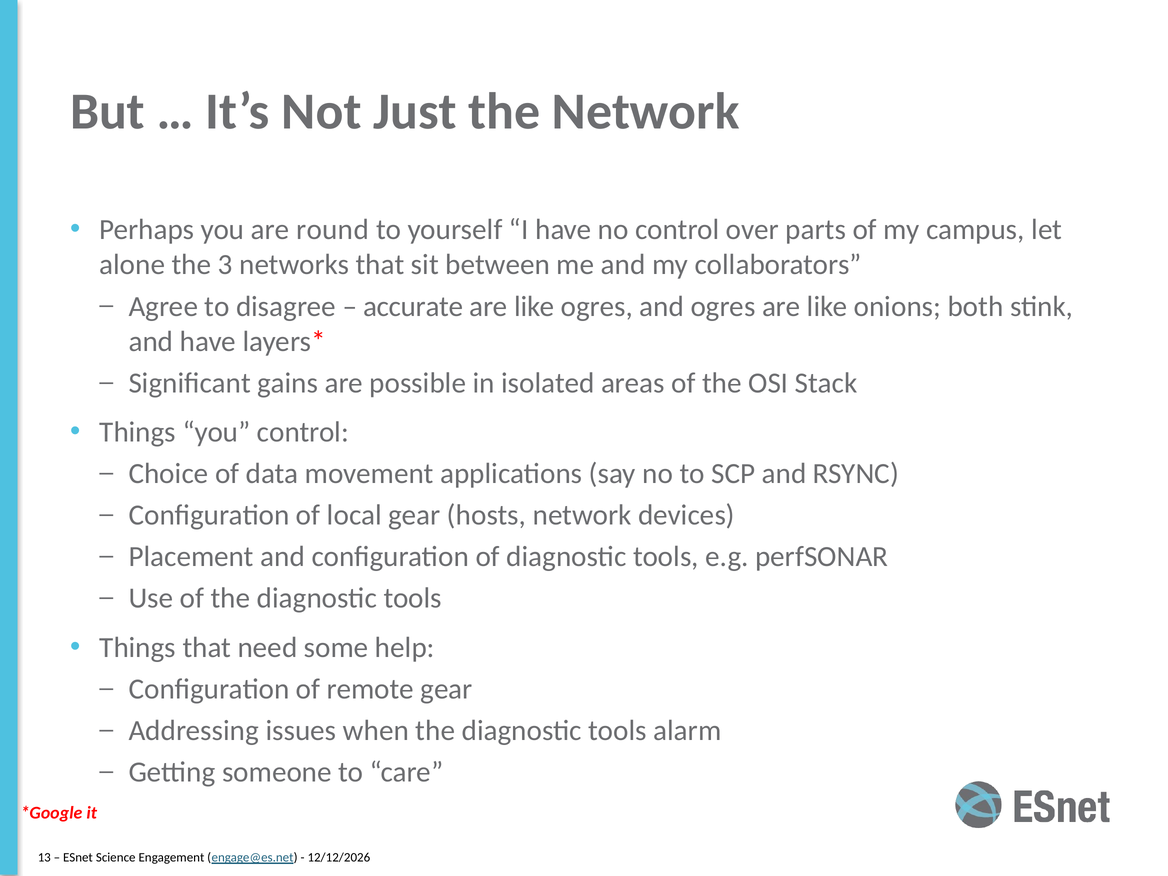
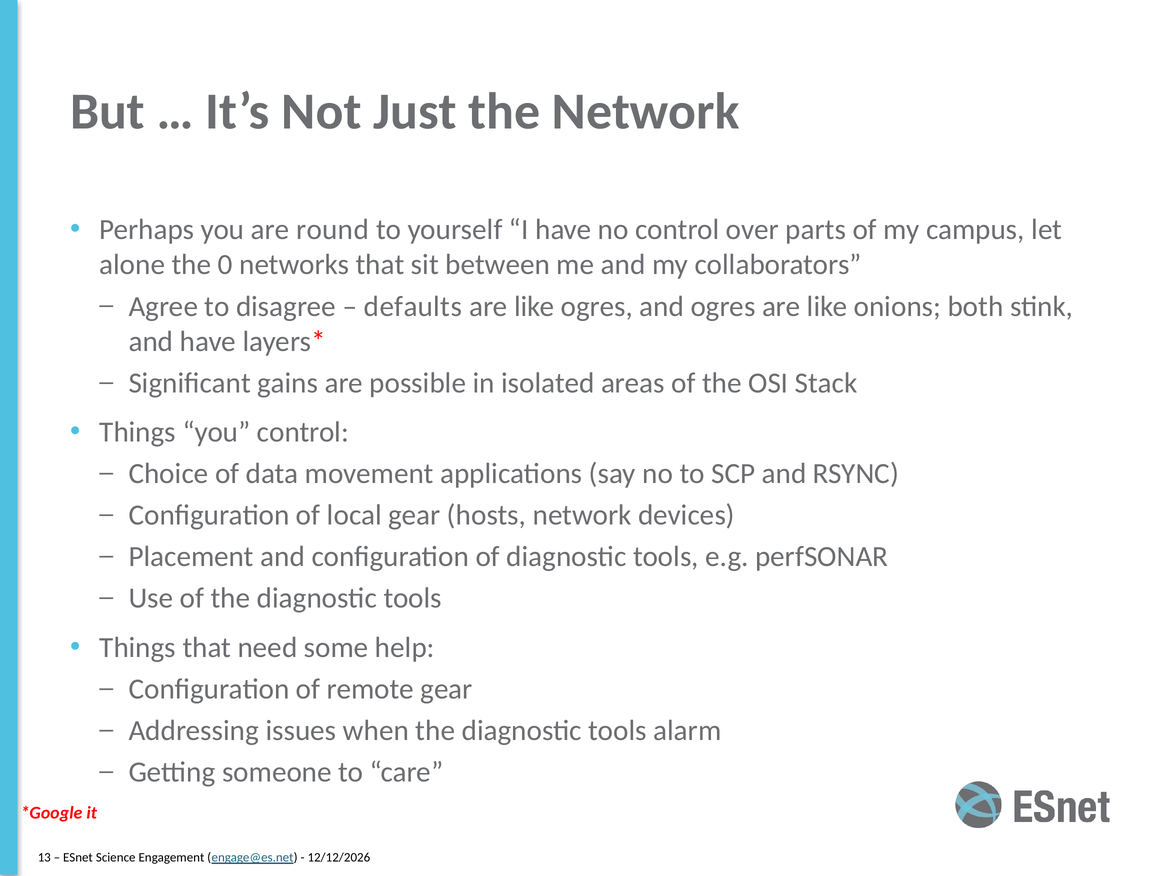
3: 3 -> 0
accurate: accurate -> defaults
